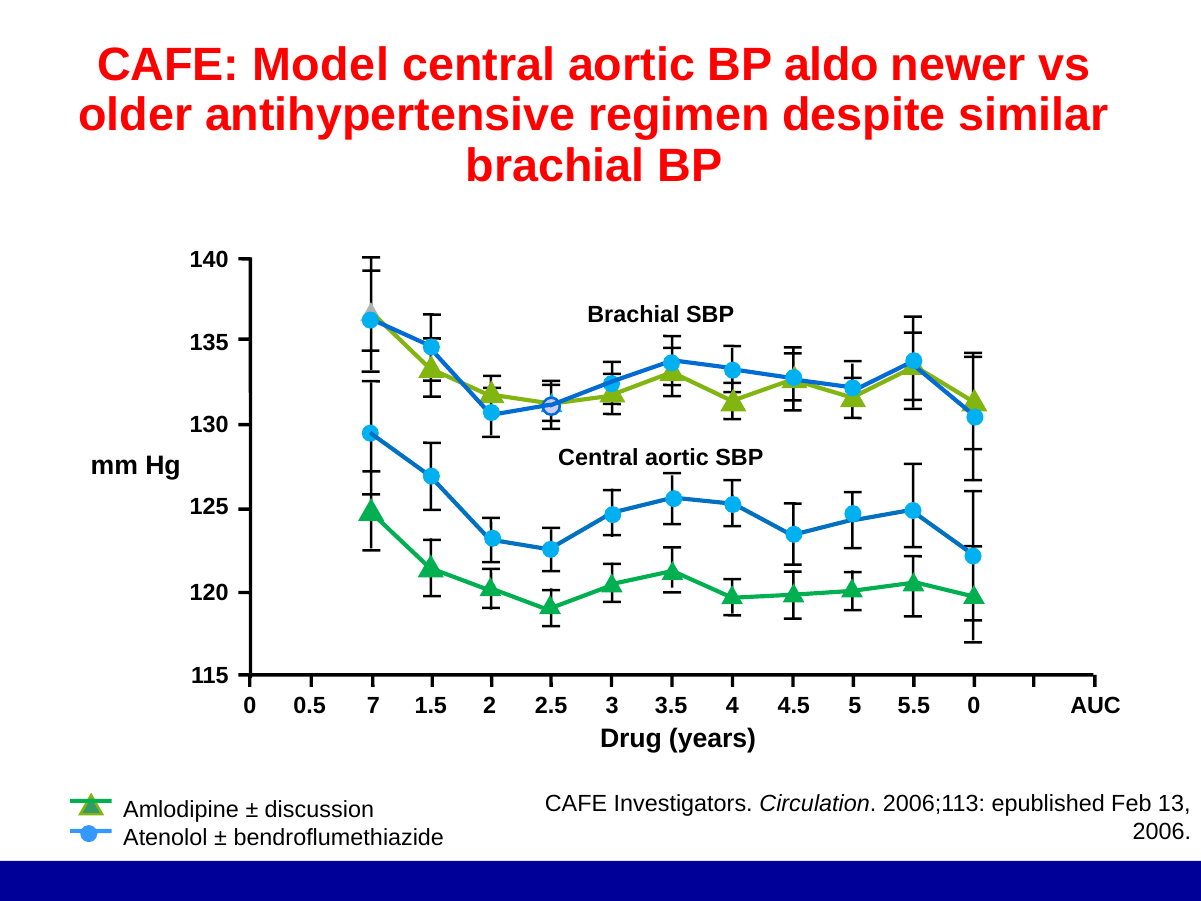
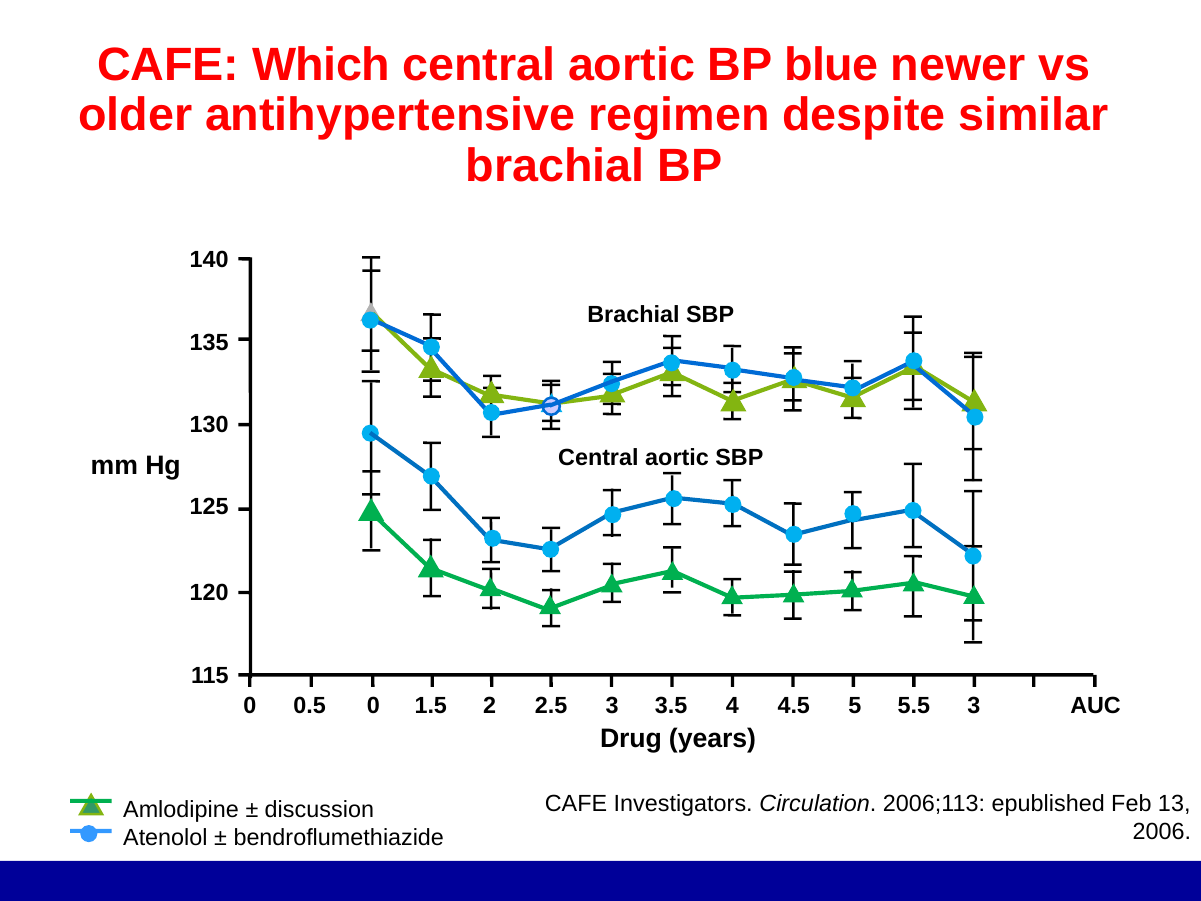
Model: Model -> Which
aldo: aldo -> blue
0.5 7: 7 -> 0
5.5 0: 0 -> 3
